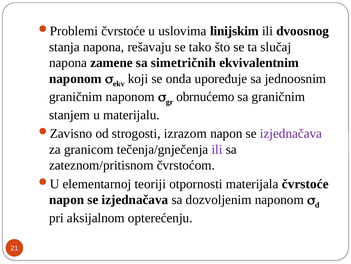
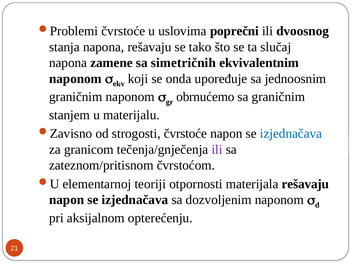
linijskim: linijskim -> poprečni
strogosti izrazom: izrazom -> čvrstoće
izjednačava at (291, 133) colour: purple -> blue
materijala čvrstoće: čvrstoće -> rešavaju
